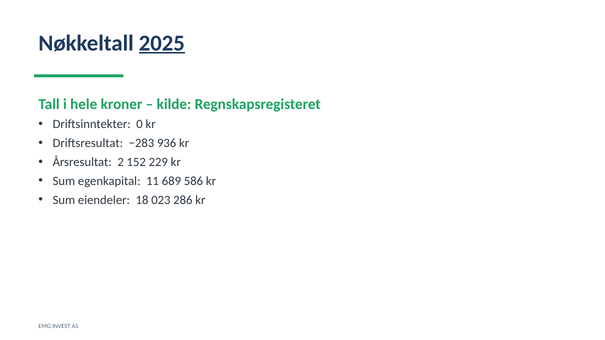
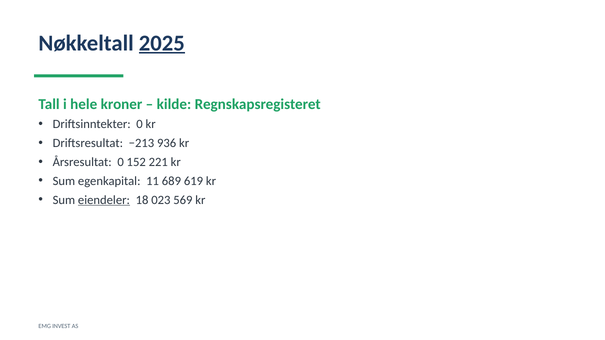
−283: −283 -> −213
Årsresultat 2: 2 -> 0
229: 229 -> 221
586: 586 -> 619
eiendeler underline: none -> present
286: 286 -> 569
